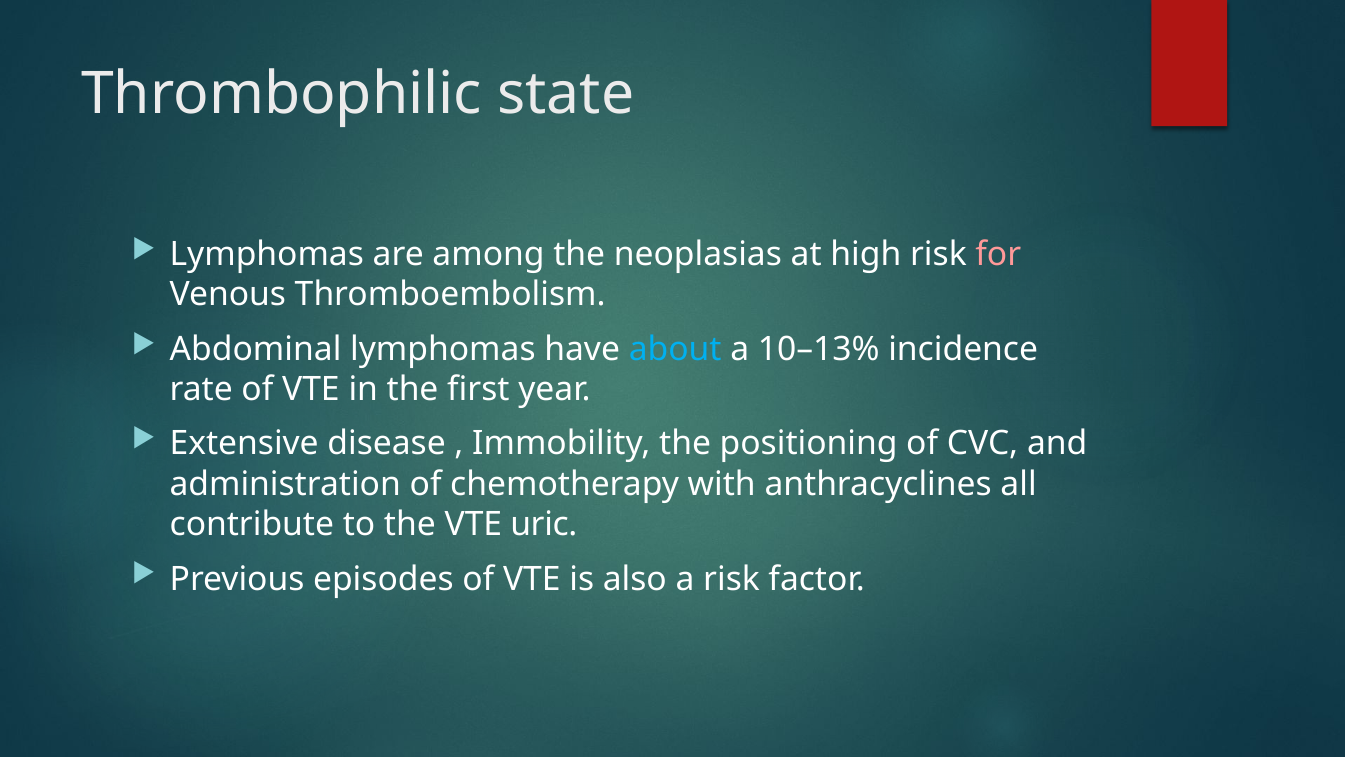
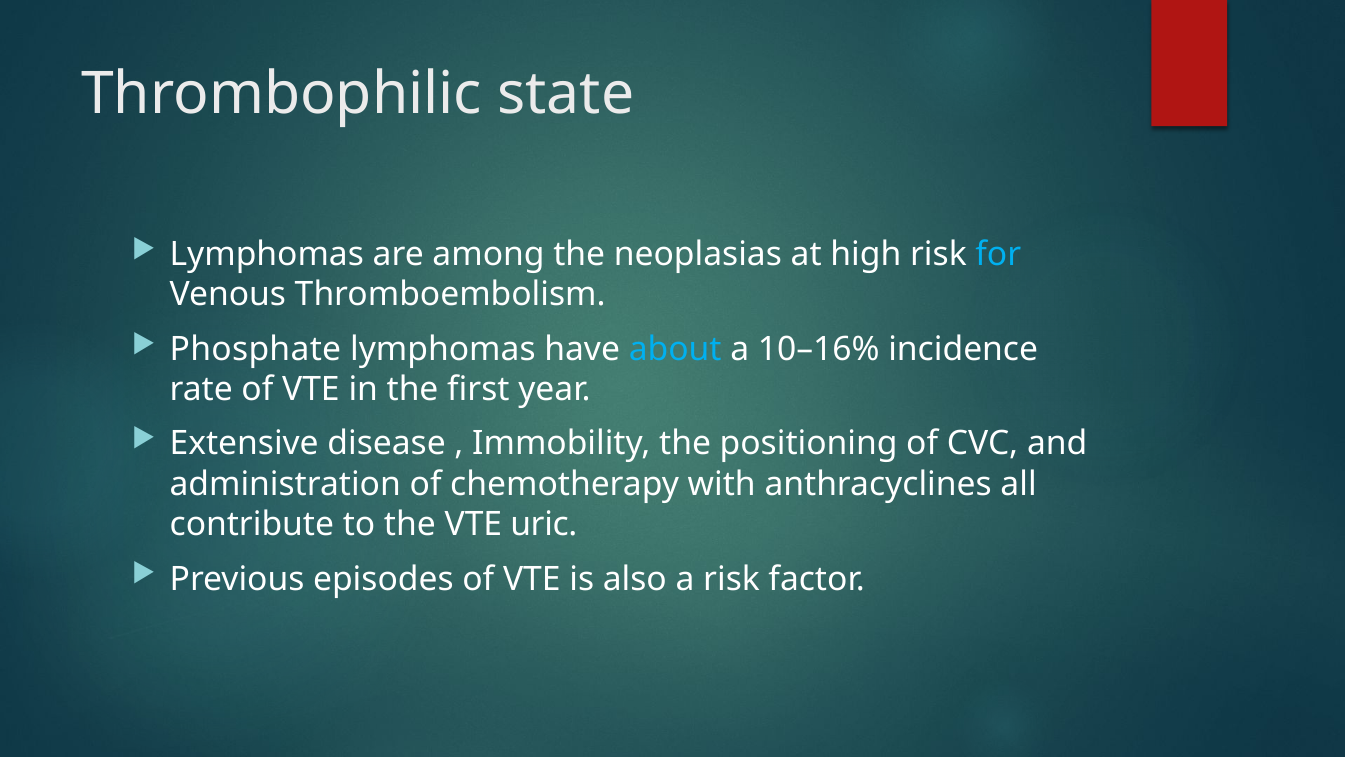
for colour: pink -> light blue
Abdominal: Abdominal -> Phosphate
10–13%: 10–13% -> 10–16%
